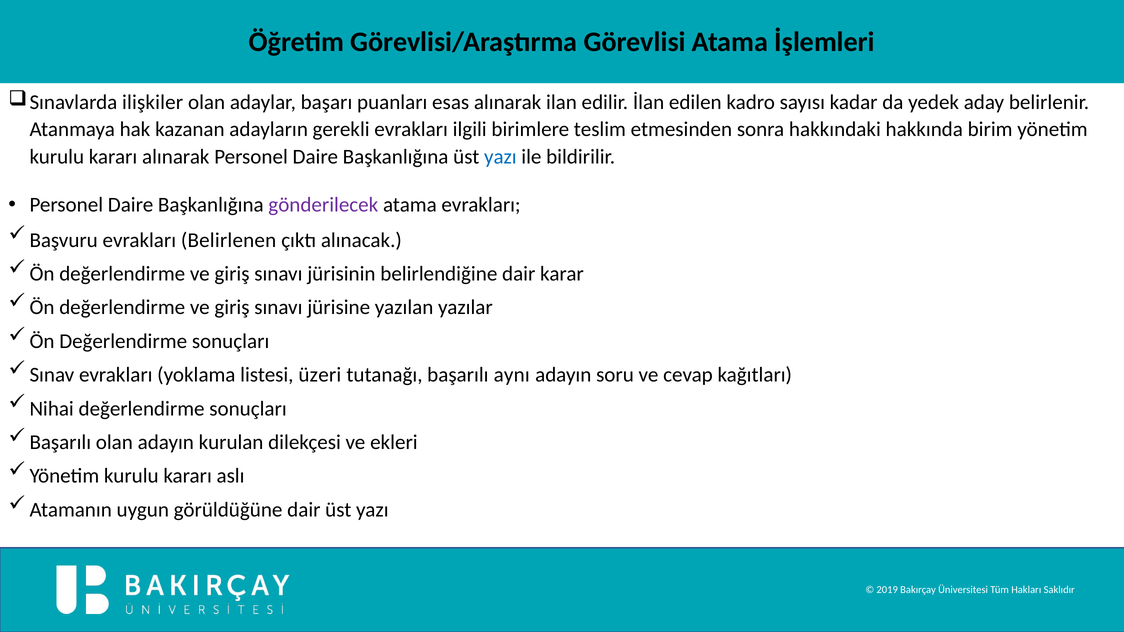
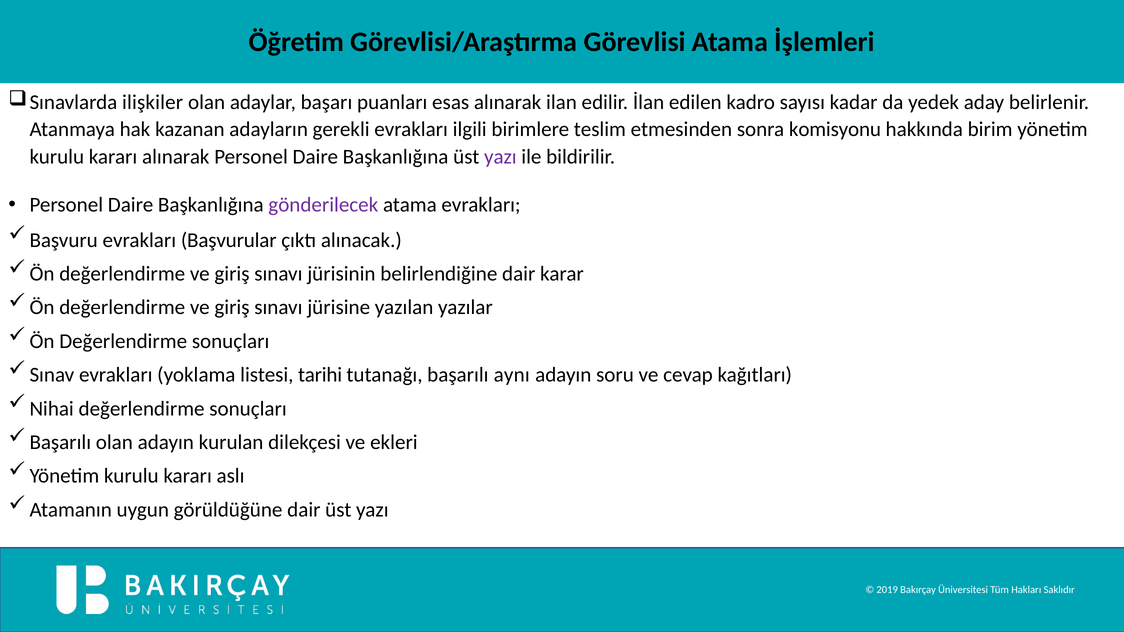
hakkındaki: hakkındaki -> komisyonu
yazı at (500, 157) colour: blue -> purple
Belirlenen: Belirlenen -> Başvurular
üzeri: üzeri -> tarihi
